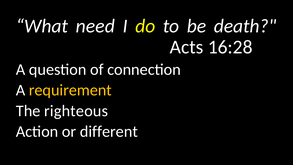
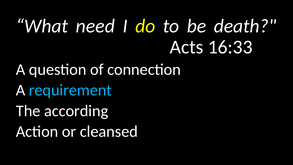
16:28: 16:28 -> 16:33
requirement colour: yellow -> light blue
righteous: righteous -> according
different: different -> cleansed
